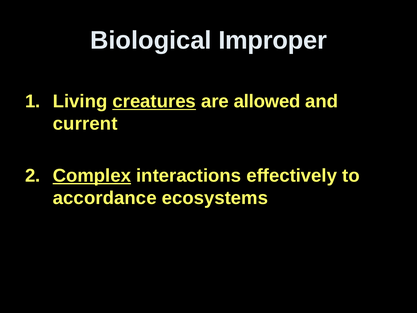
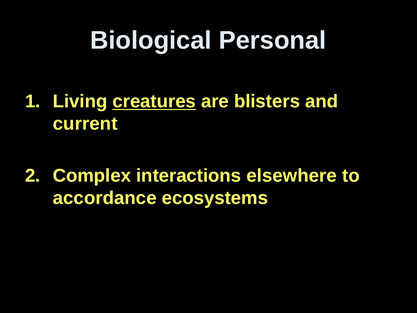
Improper: Improper -> Personal
allowed: allowed -> blisters
Complex underline: present -> none
effectively: effectively -> elsewhere
